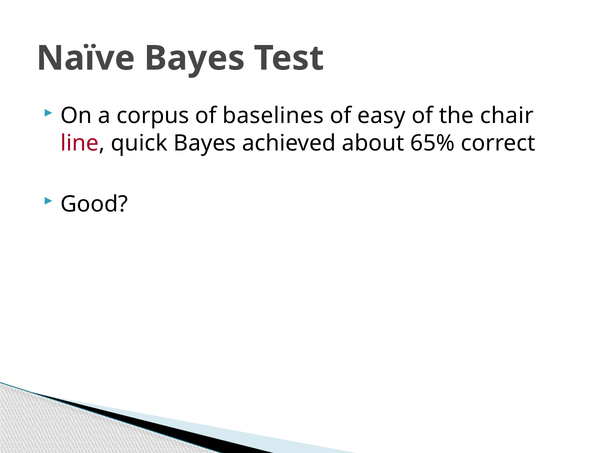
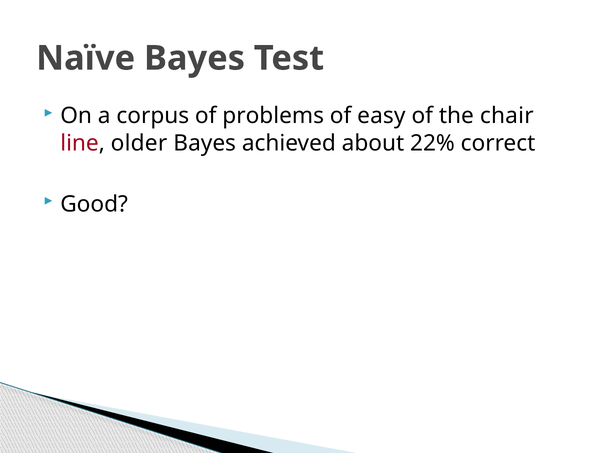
baselines: baselines -> problems
quick: quick -> older
65%: 65% -> 22%
